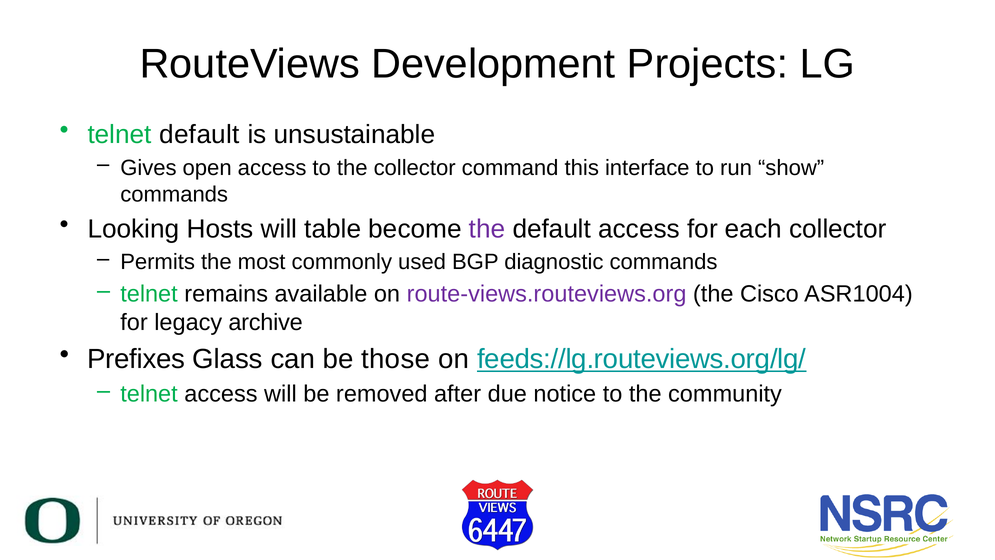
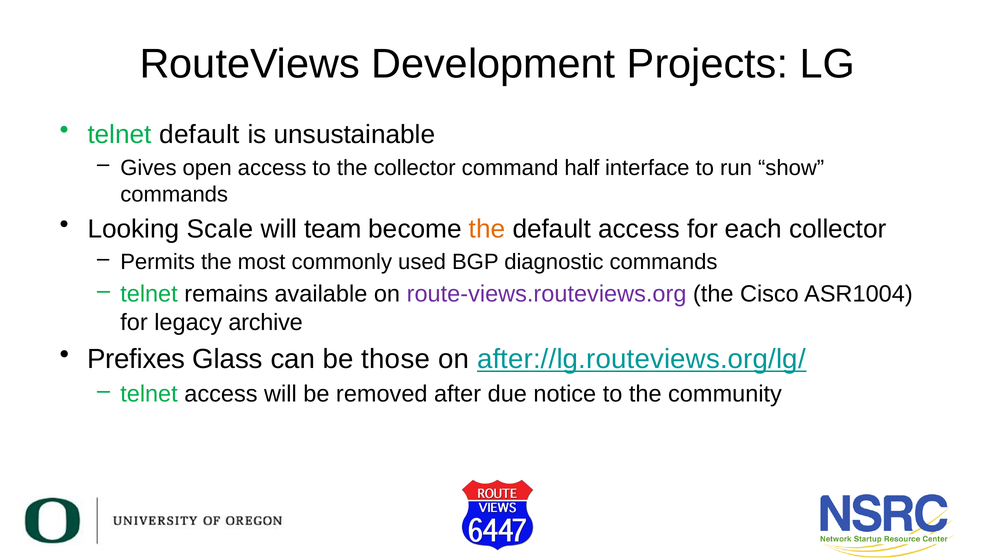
this: this -> half
Hosts: Hosts -> Scale
table: table -> team
the at (487, 229) colour: purple -> orange
feeds://lg.routeviews.org/lg/: feeds://lg.routeviews.org/lg/ -> after://lg.routeviews.org/lg/
